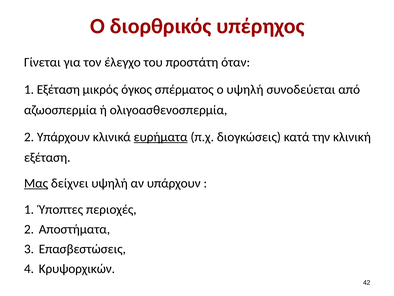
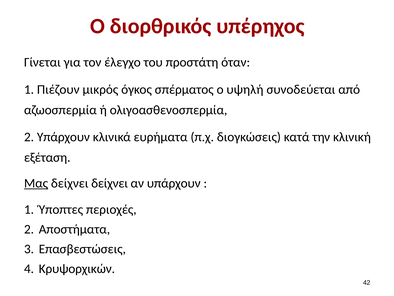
1 Εξέταση: Εξέταση -> Πιέζουν
ευρήματα underline: present -> none
δείχνει υψηλή: υψηλή -> δείχνει
